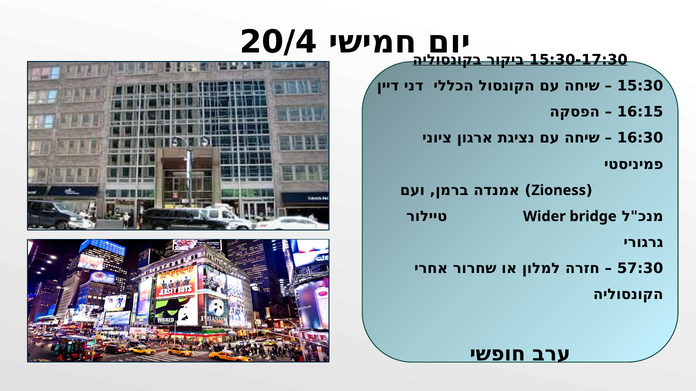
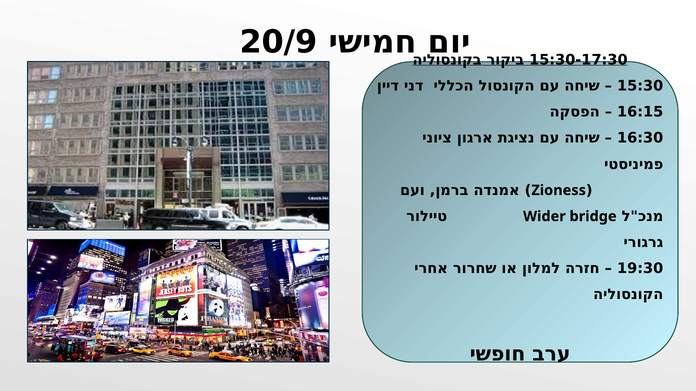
20/4: 20/4 -> 20/9
57:30: 57:30 -> 19:30
